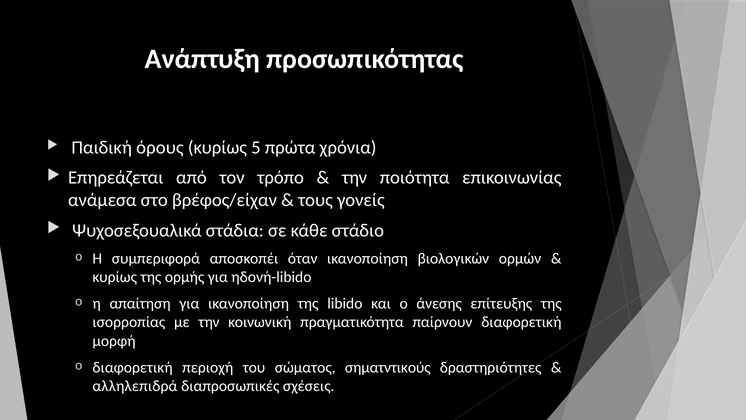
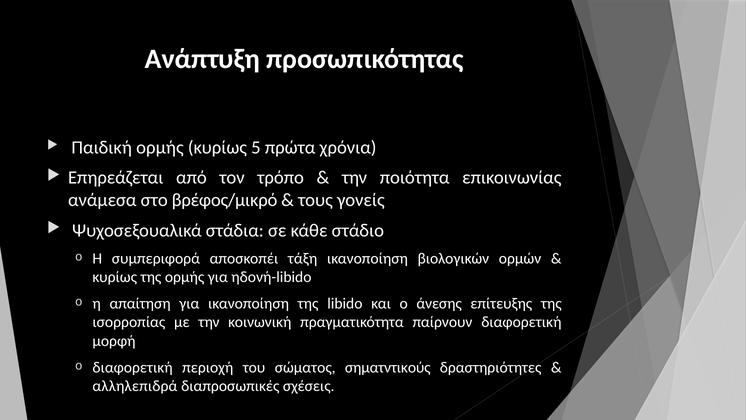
Παιδική όρους: όρους -> ορμής
βρέφος/είχαν: βρέφος/είχαν -> βρέφος/μικρό
όταν: όταν -> τάξη
